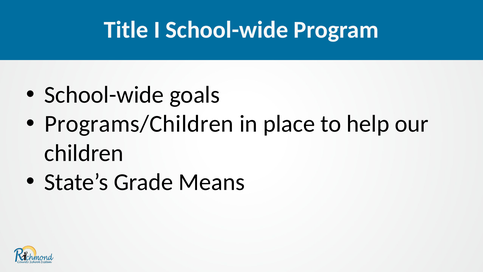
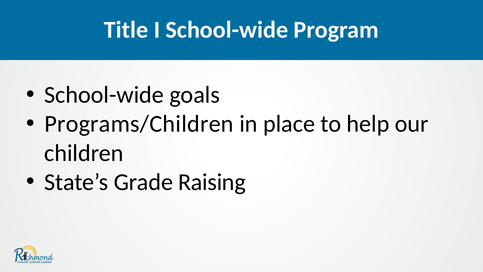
Means: Means -> Raising
